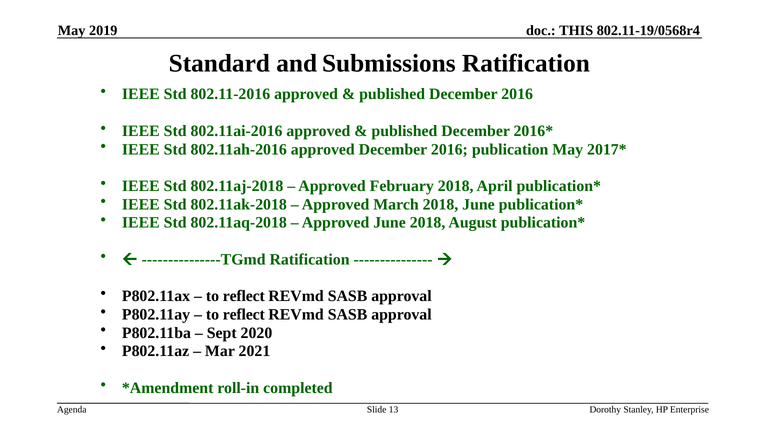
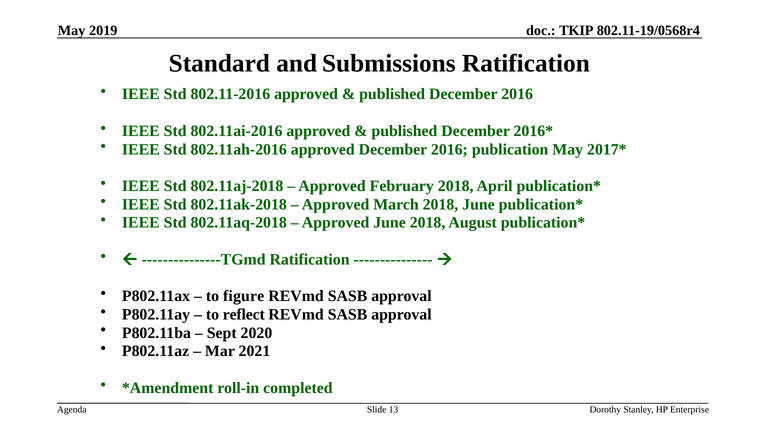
THIS: THIS -> TKIP
reflect at (244, 296): reflect -> figure
